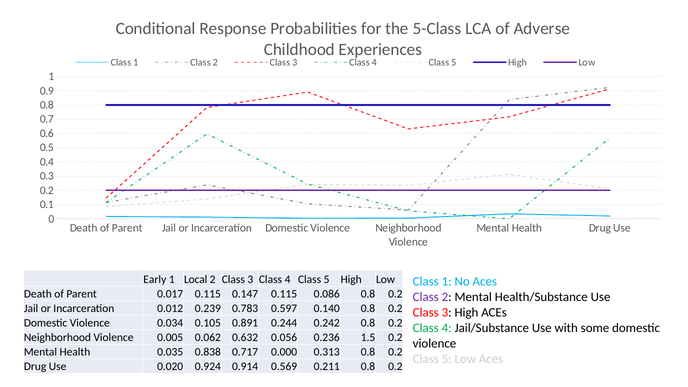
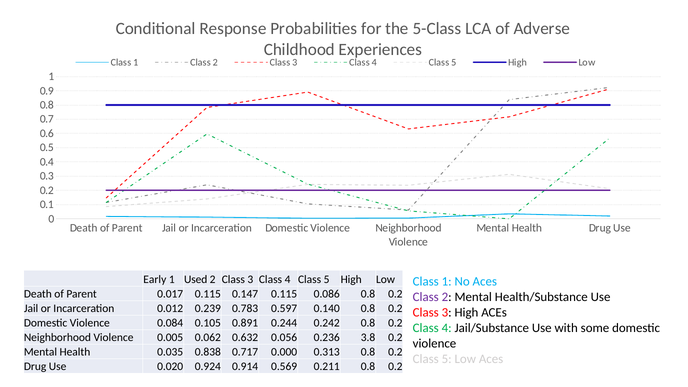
Local: Local -> Used
0.034: 0.034 -> 0.084
1.5: 1.5 -> 3.8
